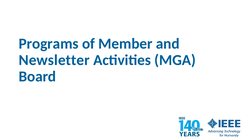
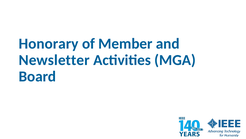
Programs: Programs -> Honorary
